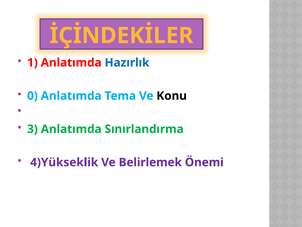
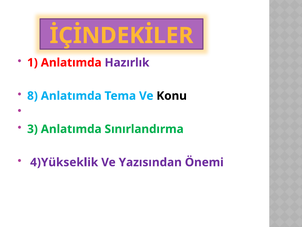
Hazırlık colour: blue -> purple
0: 0 -> 8
Belirlemek: Belirlemek -> Yazısından
